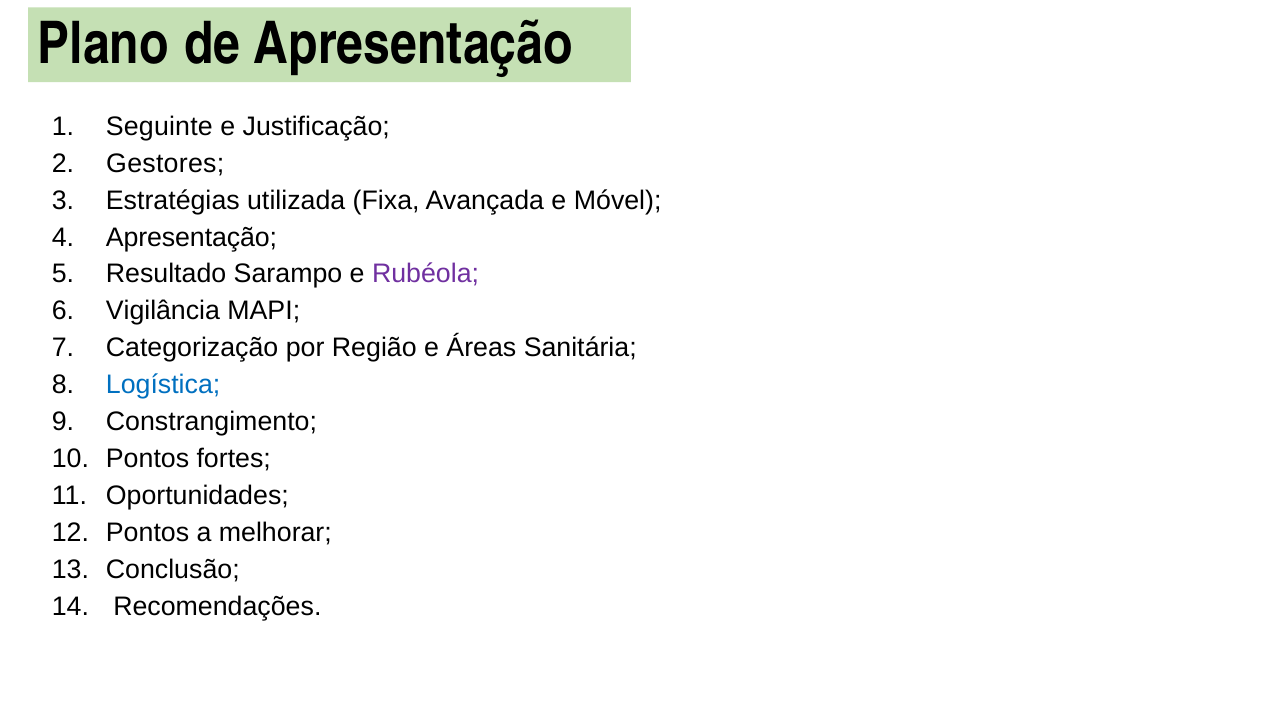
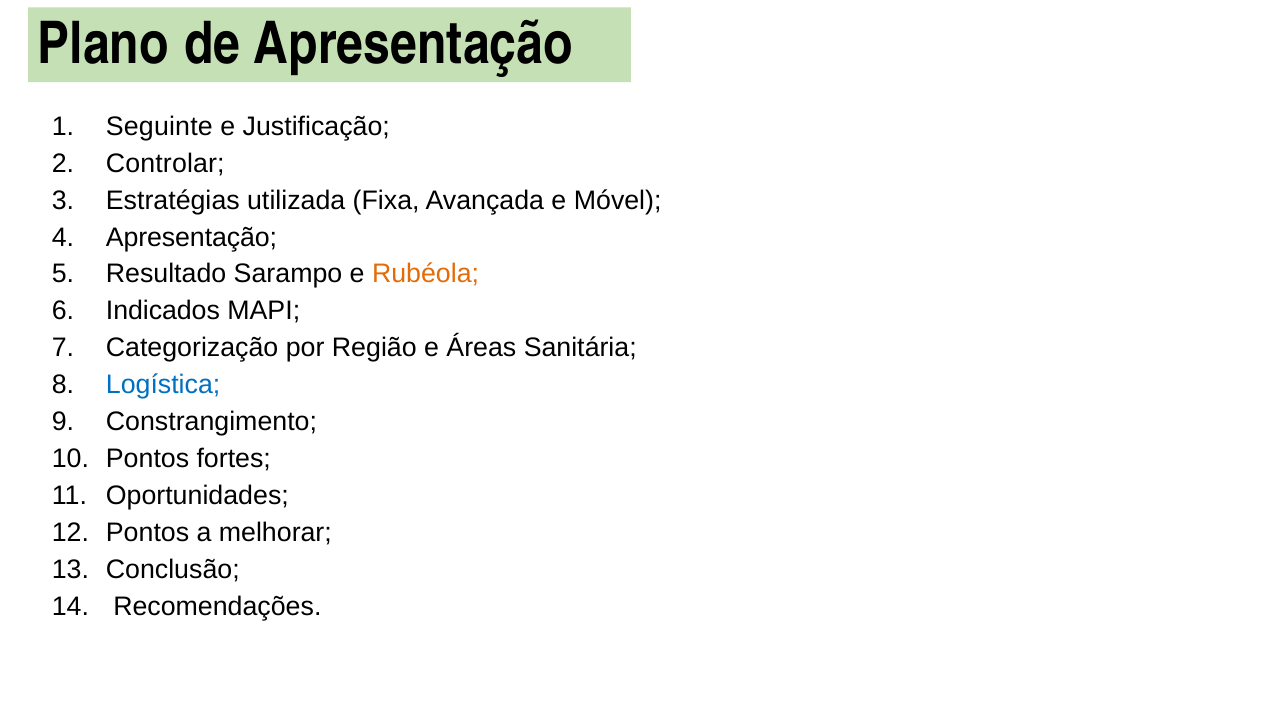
Gestores: Gestores -> Controlar
Rubéola colour: purple -> orange
Vigilância: Vigilância -> Indicados
